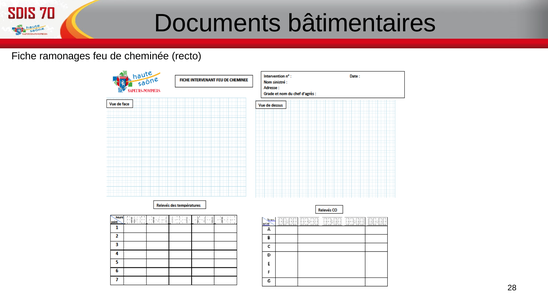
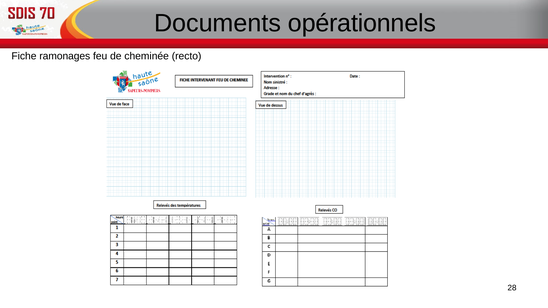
bâtimentaires: bâtimentaires -> opérationnels
